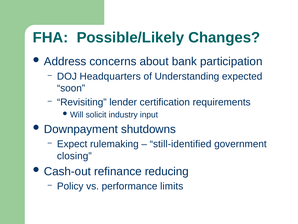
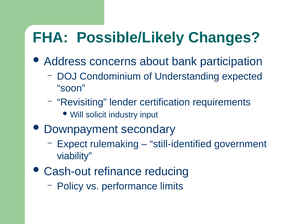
Headquarters: Headquarters -> Condominium
shutdowns: shutdowns -> secondary
closing: closing -> viability
